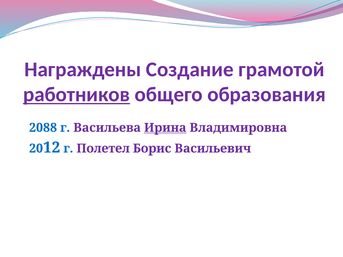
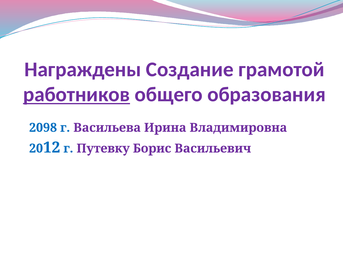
2088: 2088 -> 2098
Ирина underline: present -> none
Полетел: Полетел -> Путевку
